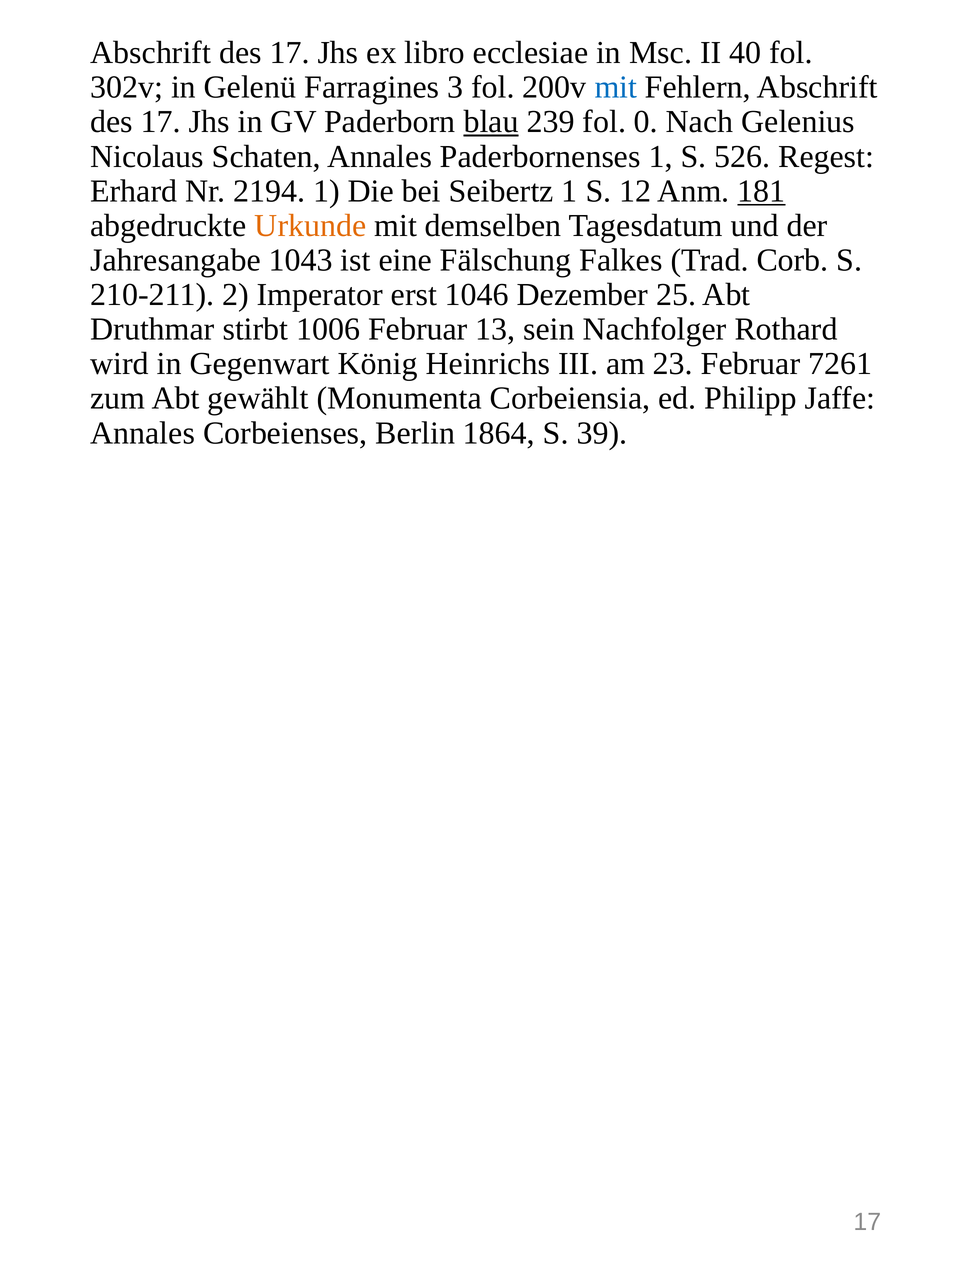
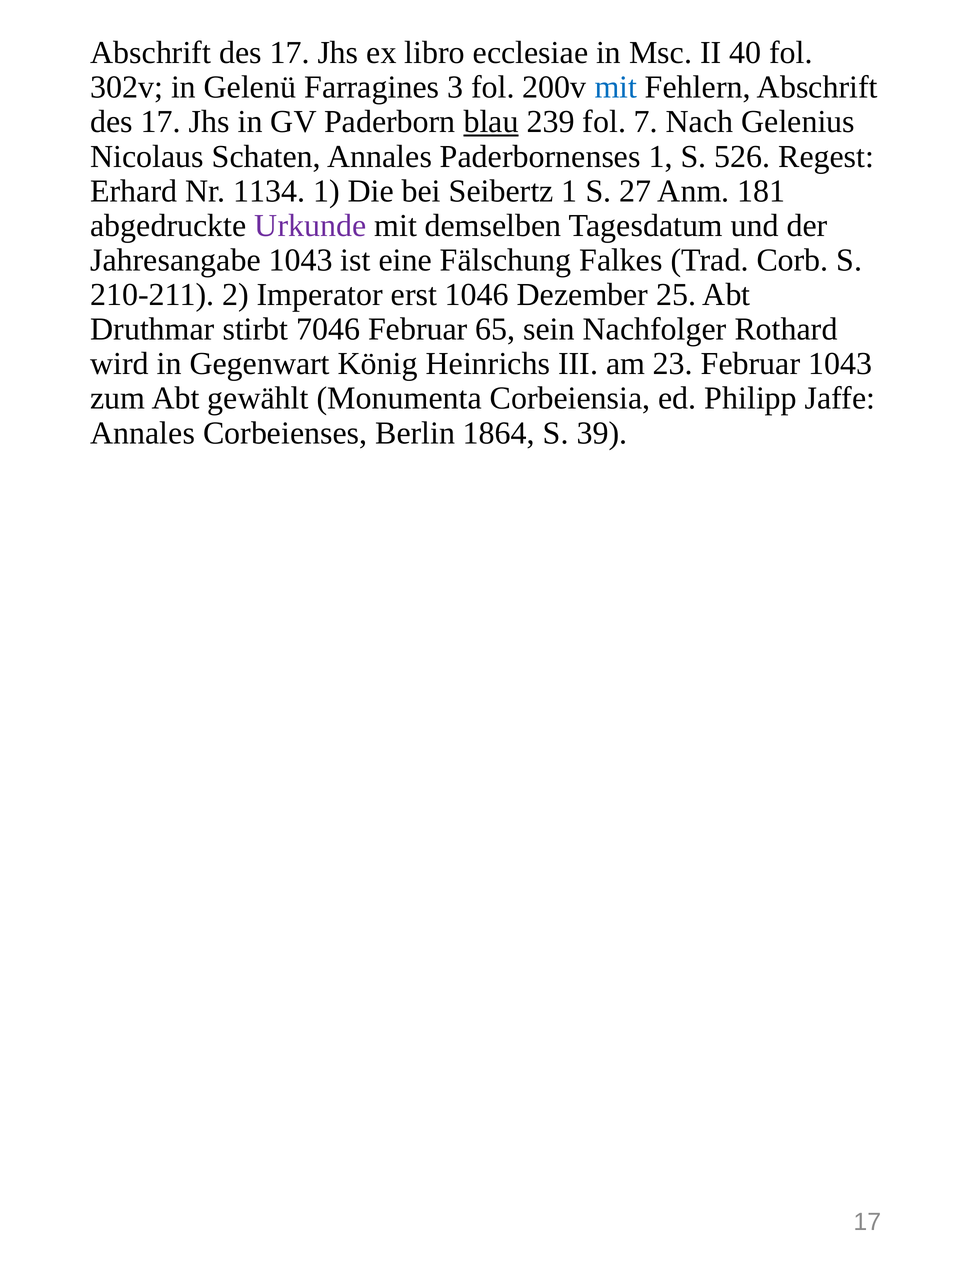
0: 0 -> 7
2194: 2194 -> 1134
12: 12 -> 27
181 underline: present -> none
Urkunde colour: orange -> purple
1006: 1006 -> 7046
13: 13 -> 65
Februar 7261: 7261 -> 1043
